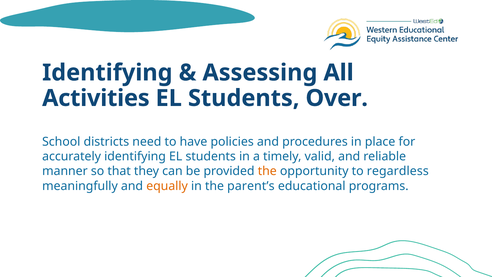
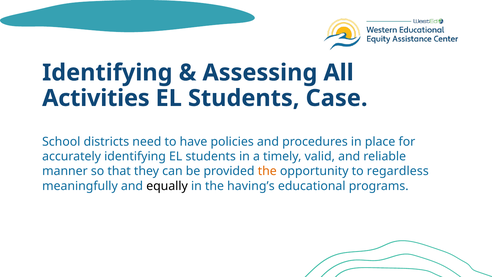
Over: Over -> Case
equally colour: orange -> black
parent’s: parent’s -> having’s
